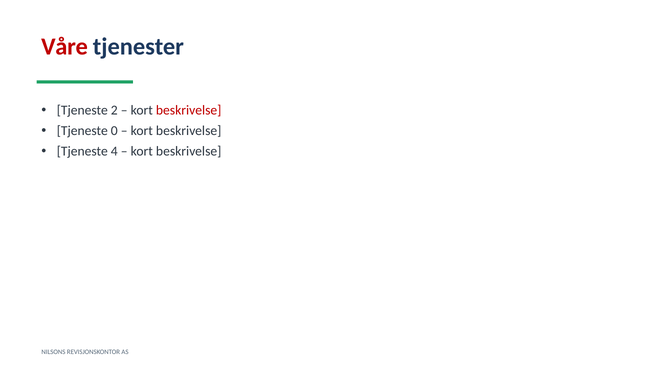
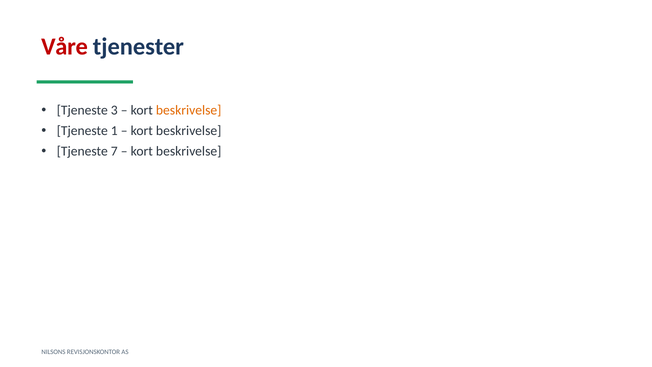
2: 2 -> 3
beskrivelse at (189, 110) colour: red -> orange
0: 0 -> 1
4: 4 -> 7
